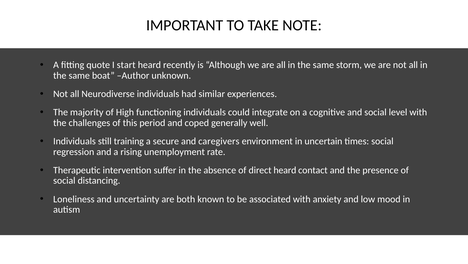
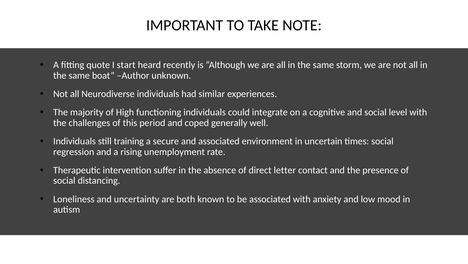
and caregivers: caregivers -> associated
direct heard: heard -> letter
